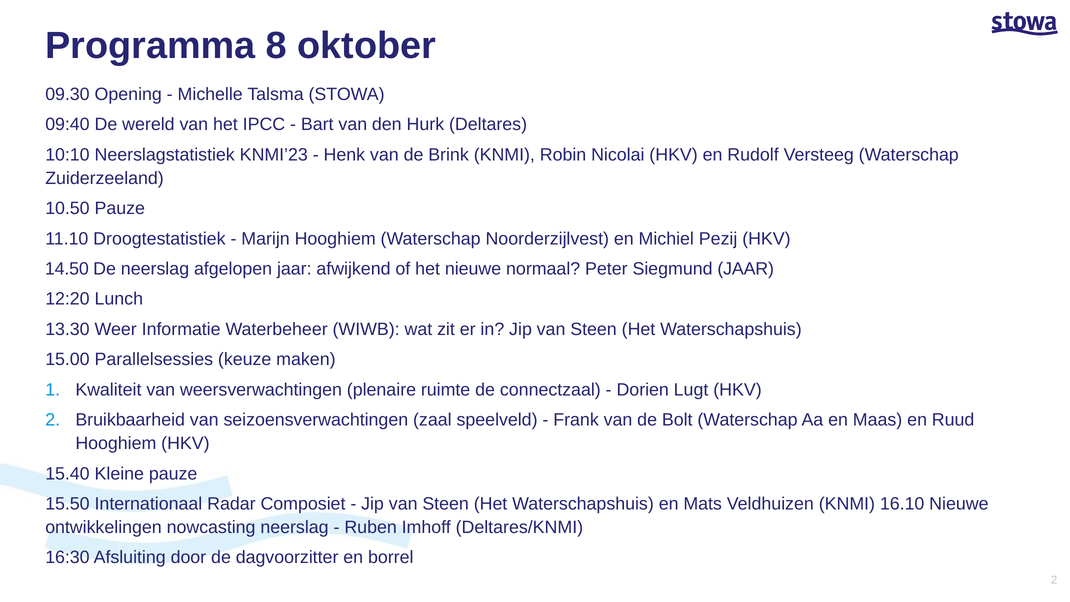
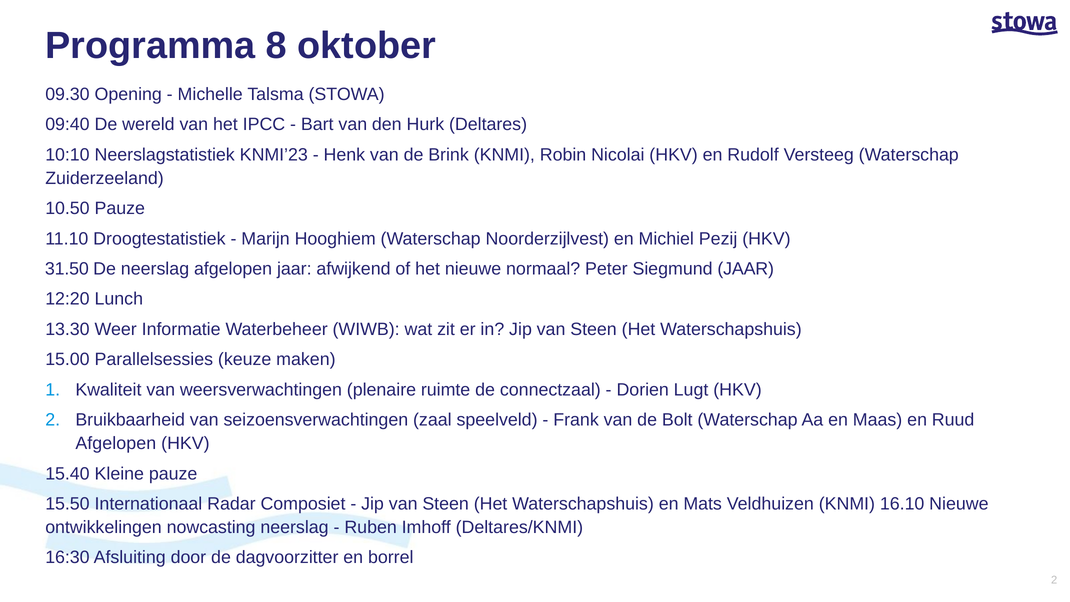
14.50: 14.50 -> 31.50
Hooghiem at (116, 443): Hooghiem -> Afgelopen
